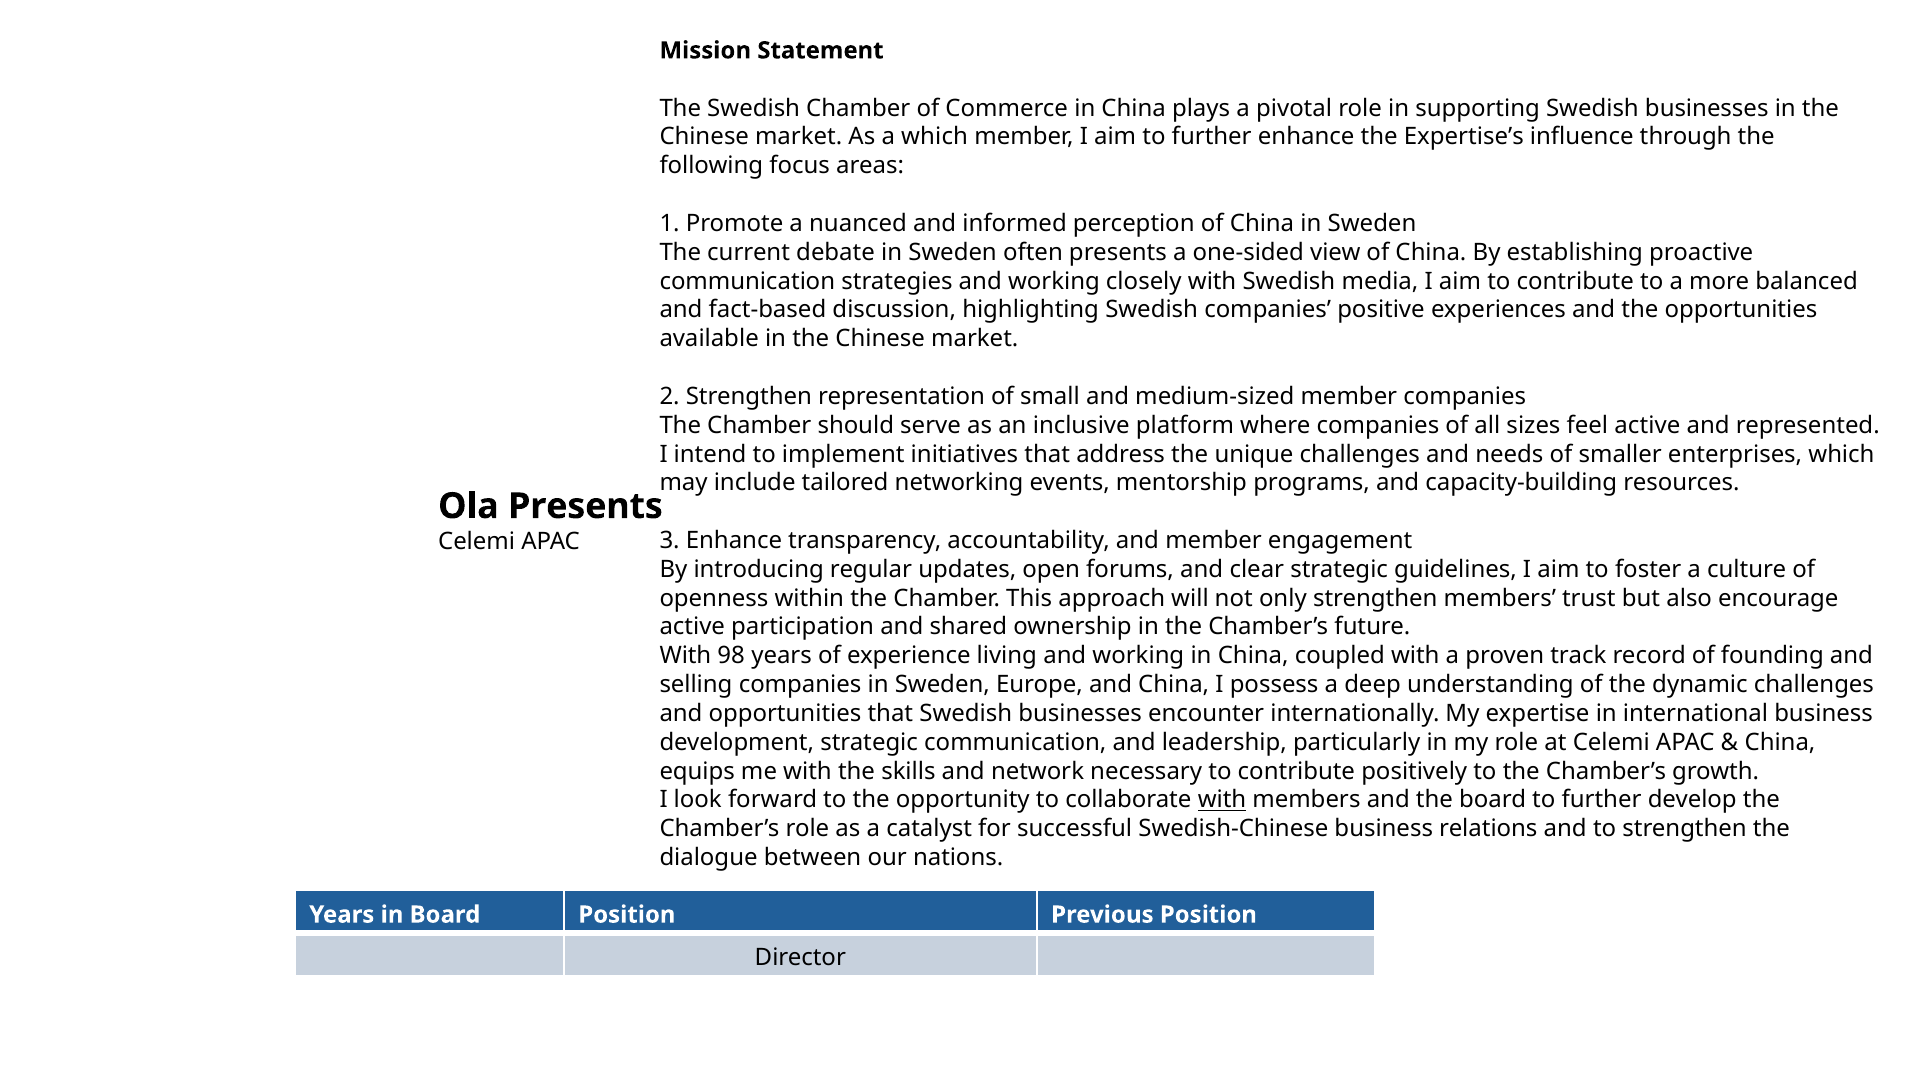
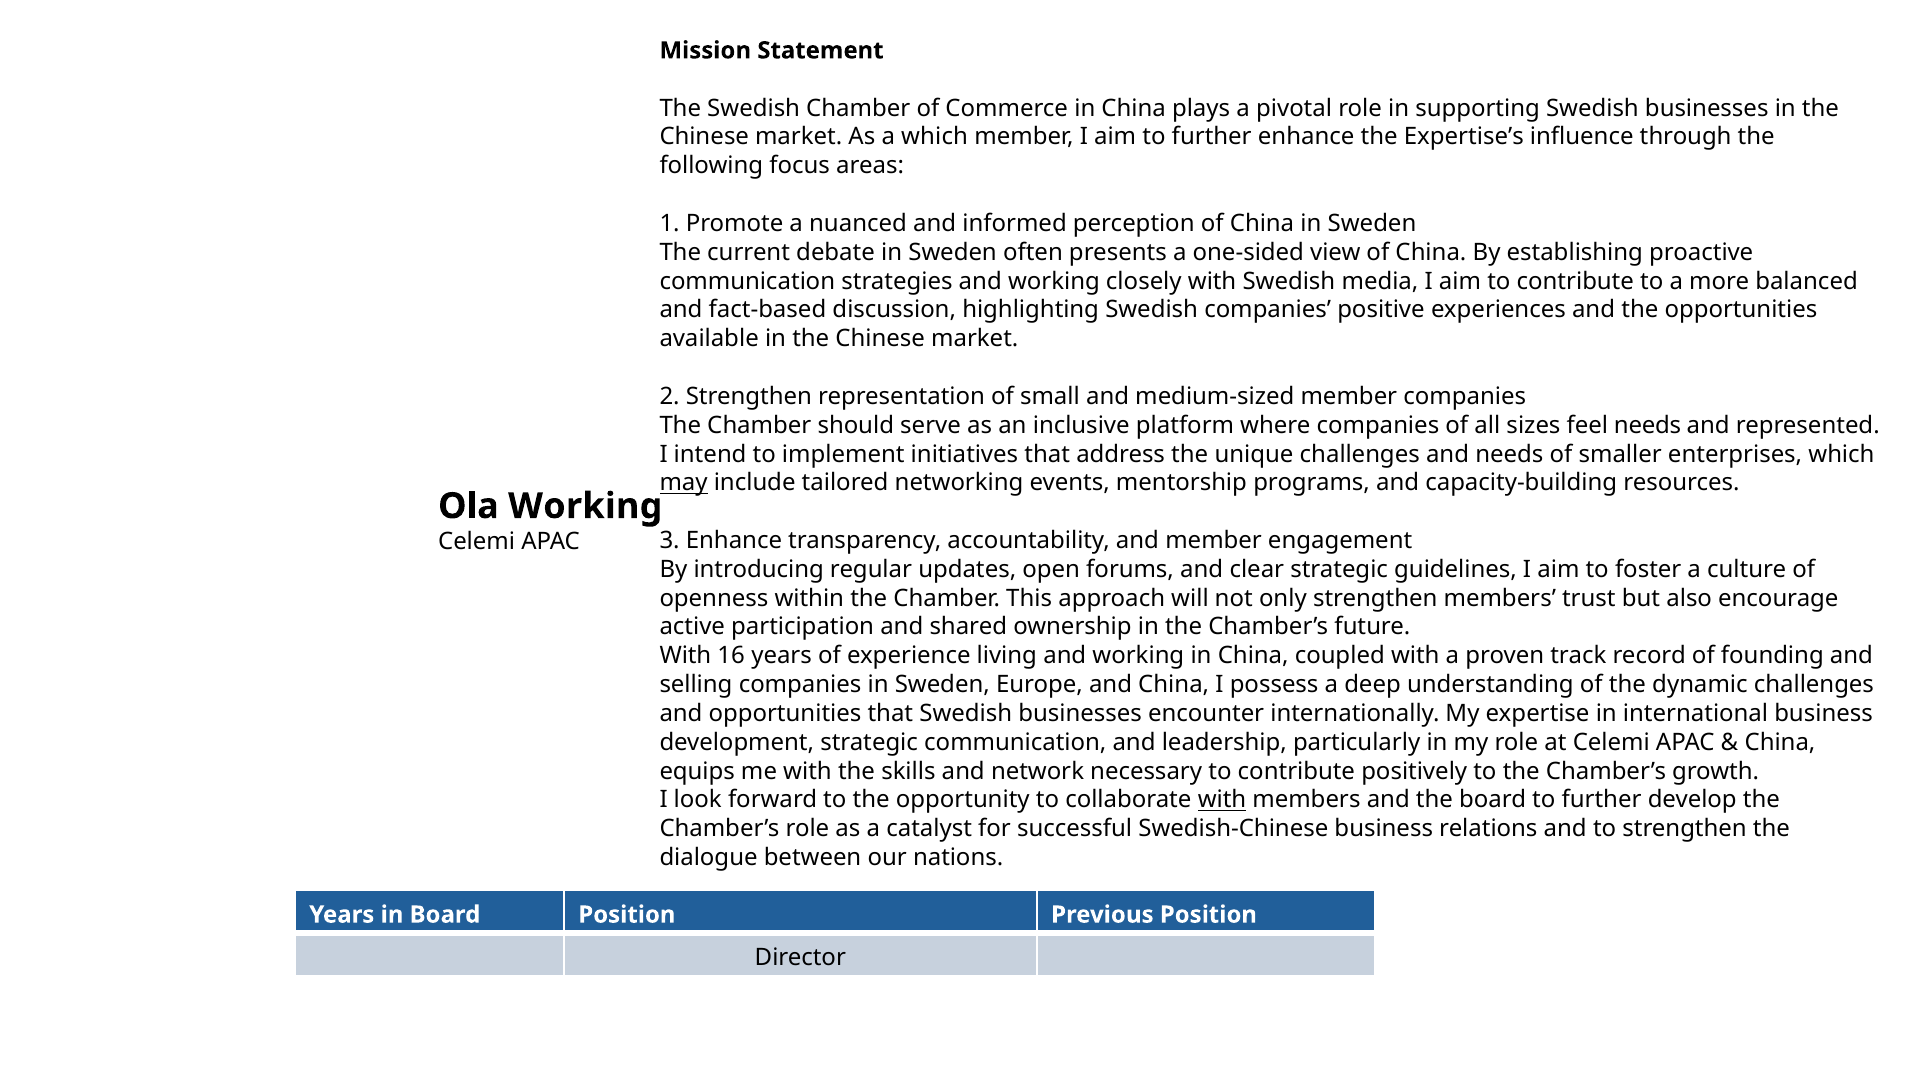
feel active: active -> needs
may underline: none -> present
Ola Presents: Presents -> Working
98: 98 -> 16
